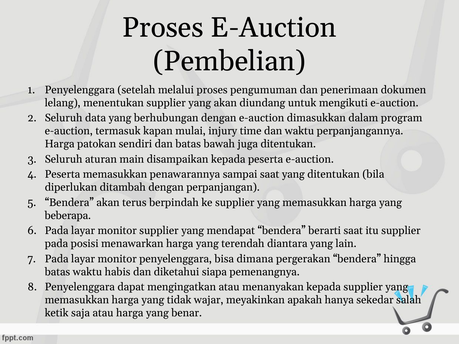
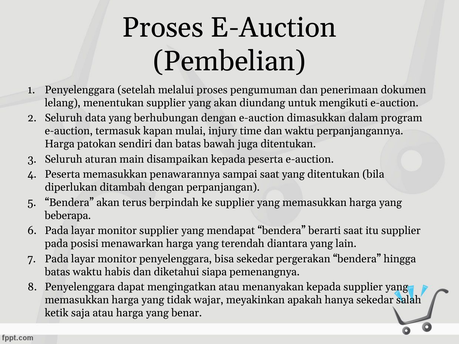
bisa dimana: dimana -> sekedar
